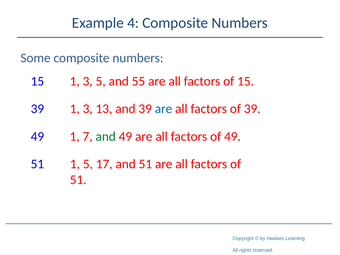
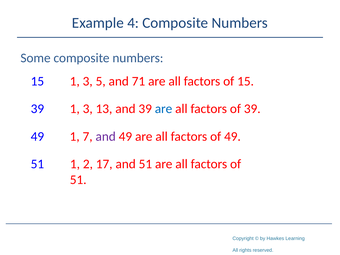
55: 55 -> 71
and at (106, 136) colour: green -> purple
1 5: 5 -> 2
